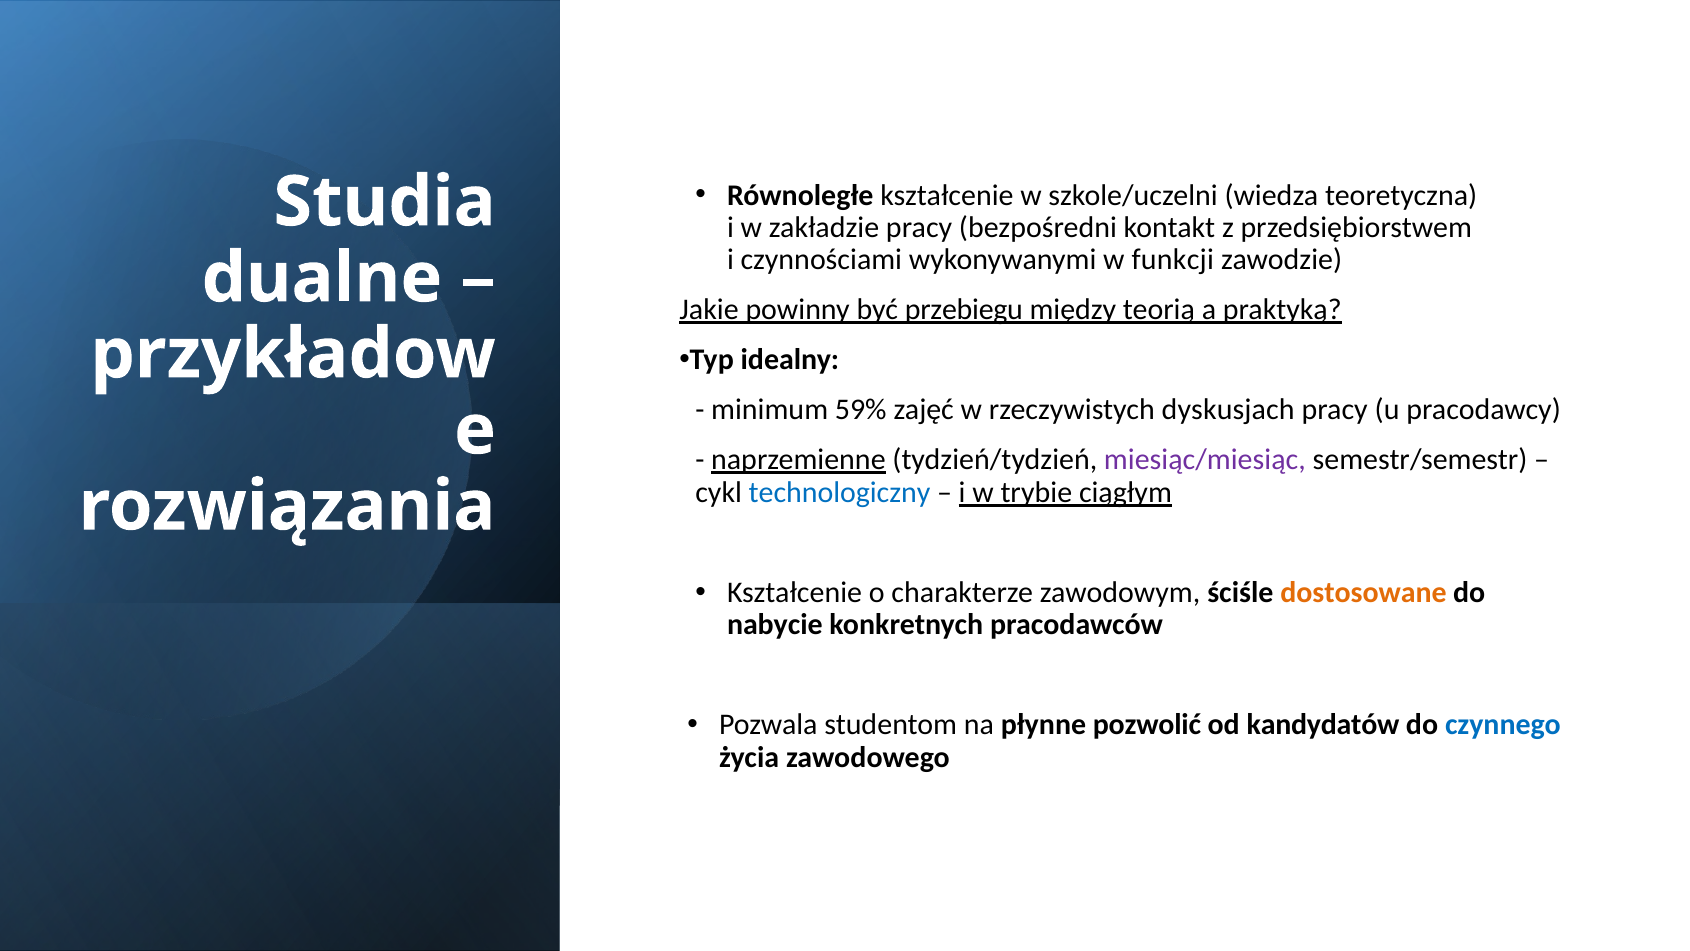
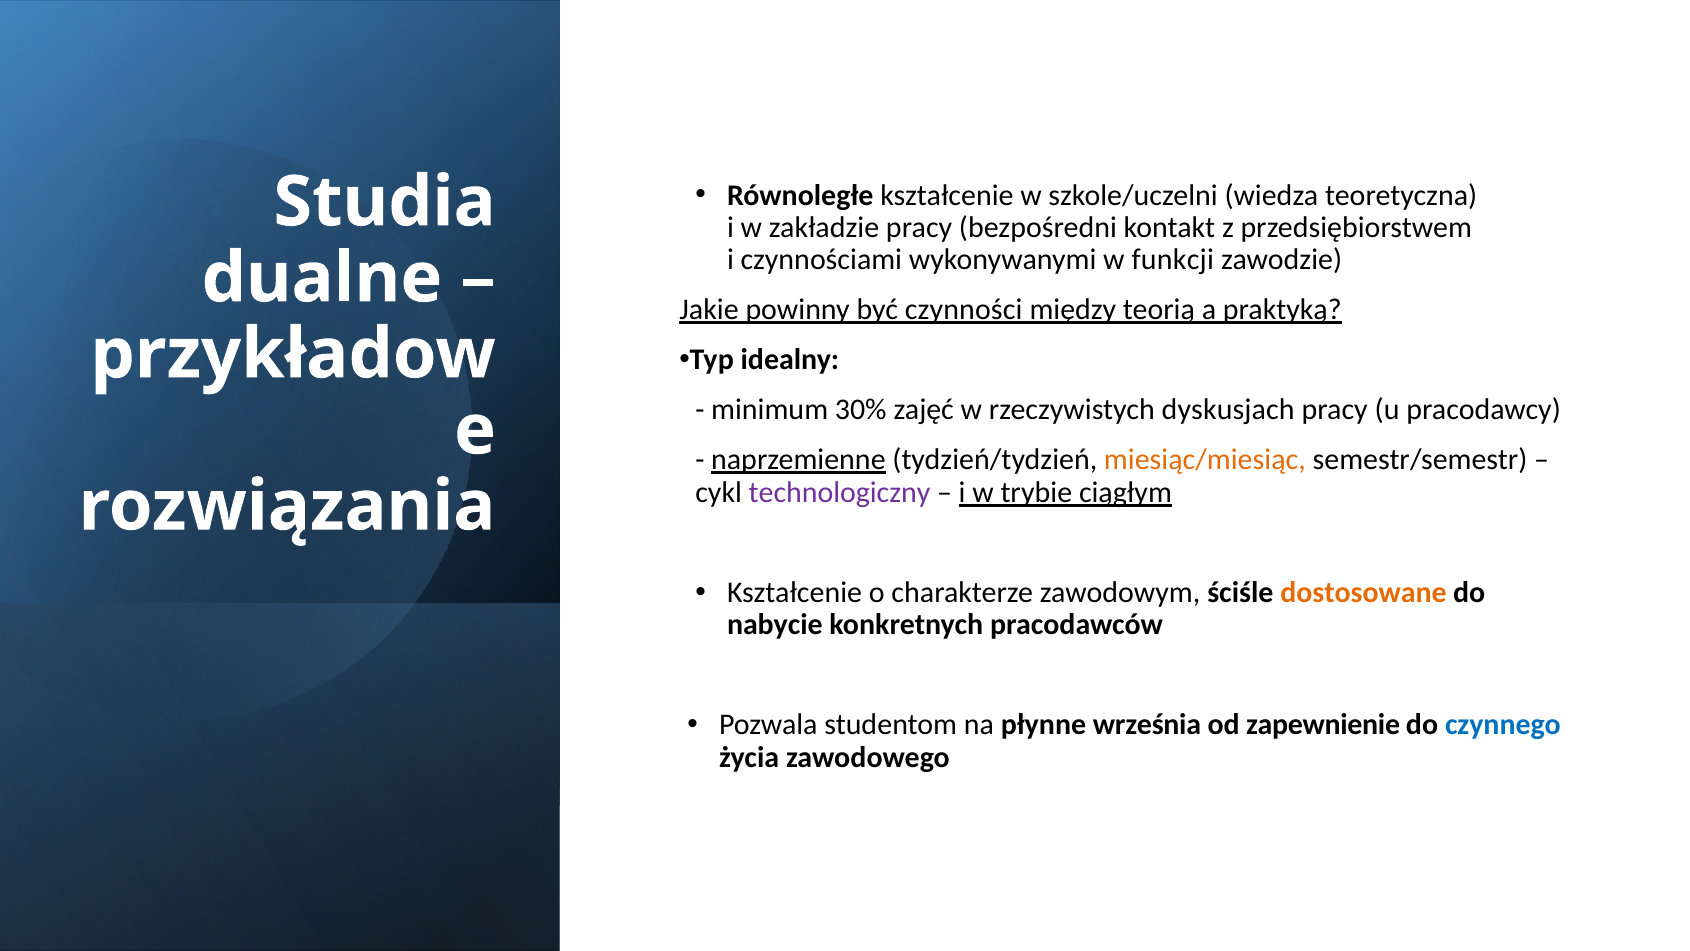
przebiegu: przebiegu -> czynności
59%: 59% -> 30%
miesiąc/miesiąc colour: purple -> orange
technologiczny colour: blue -> purple
pozwolić: pozwolić -> września
kandydatów: kandydatów -> zapewnienie
